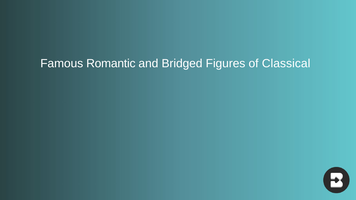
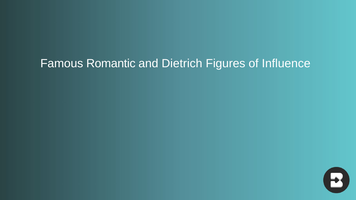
Bridged: Bridged -> Dietrich
Classical: Classical -> Influence
